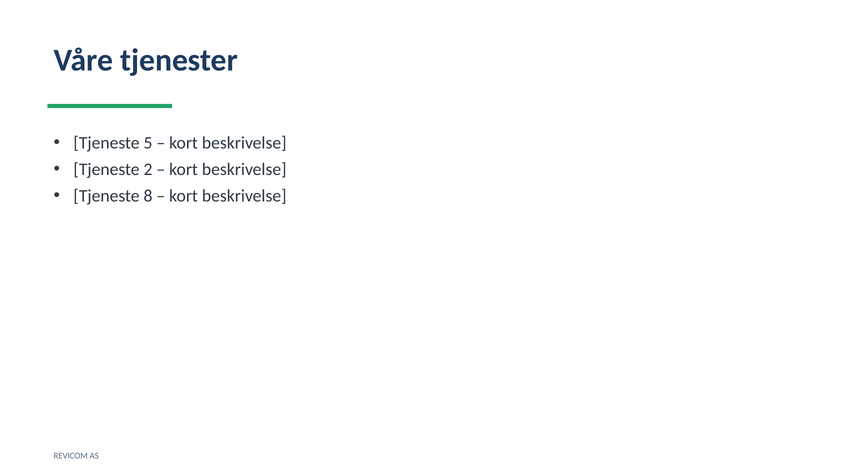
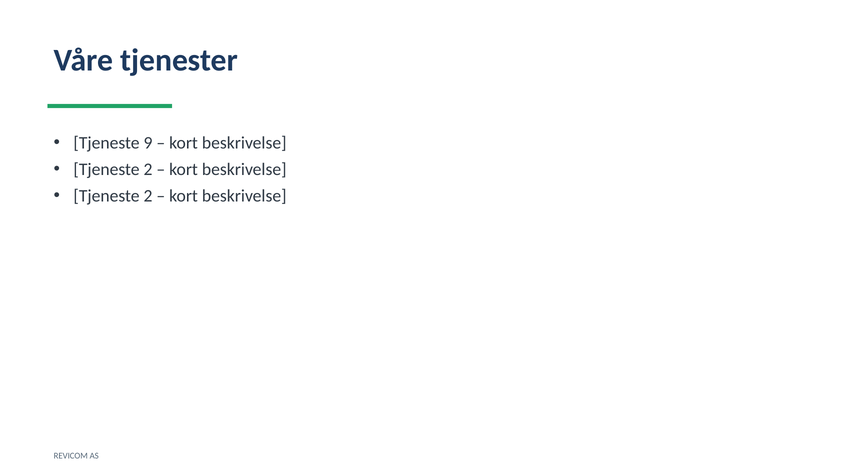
5: 5 -> 9
8 at (148, 196): 8 -> 2
